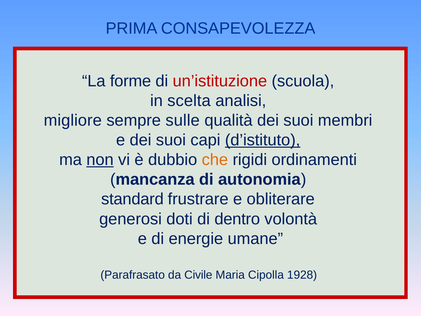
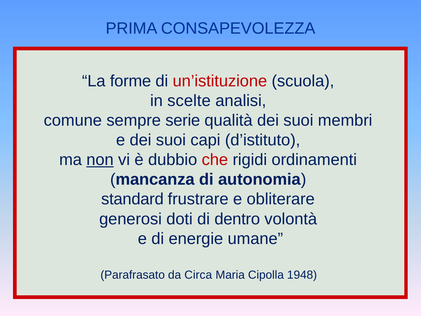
scelta: scelta -> scelte
migliore: migliore -> comune
sulle: sulle -> serie
d’istituto underline: present -> none
che colour: orange -> red
Civile: Civile -> Circa
1928: 1928 -> 1948
